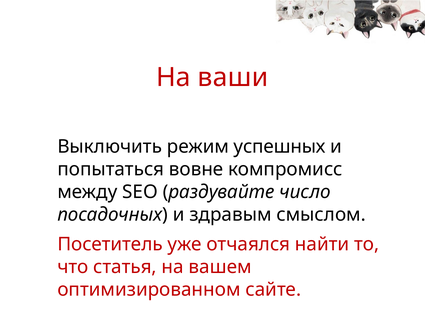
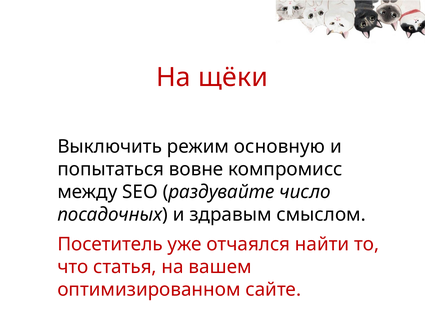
ваши: ваши -> щёки
успешных: успешных -> основную
